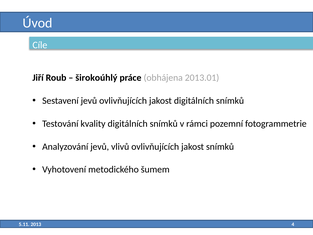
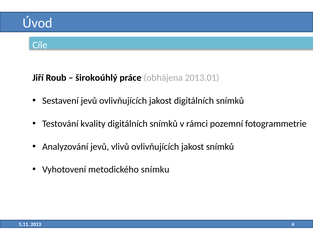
šumem: šumem -> snímku
